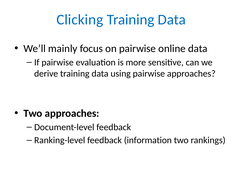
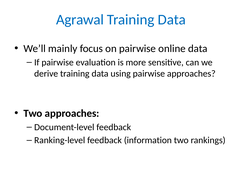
Clicking: Clicking -> Agrawal
